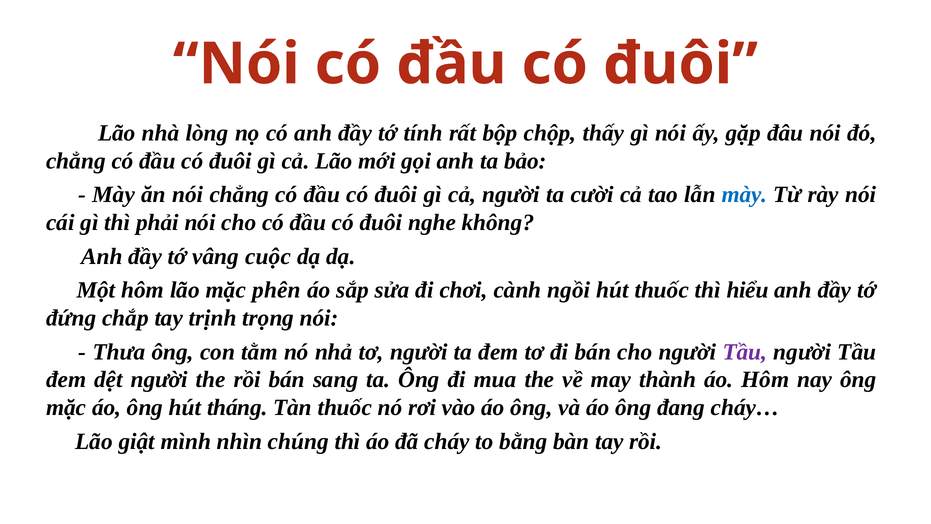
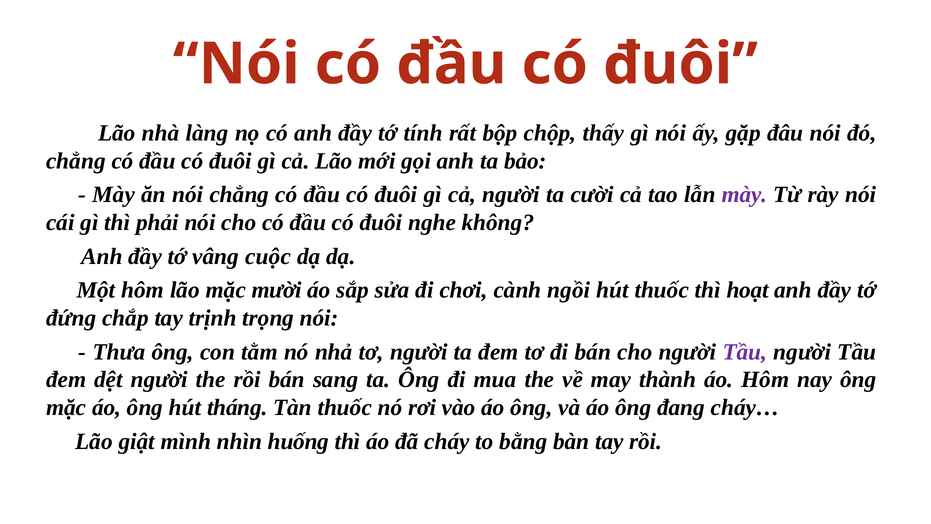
lòng: lòng -> làng
mày at (744, 195) colour: blue -> purple
phên: phên -> mười
hiểu: hiểu -> hoạt
chúng: chúng -> huống
